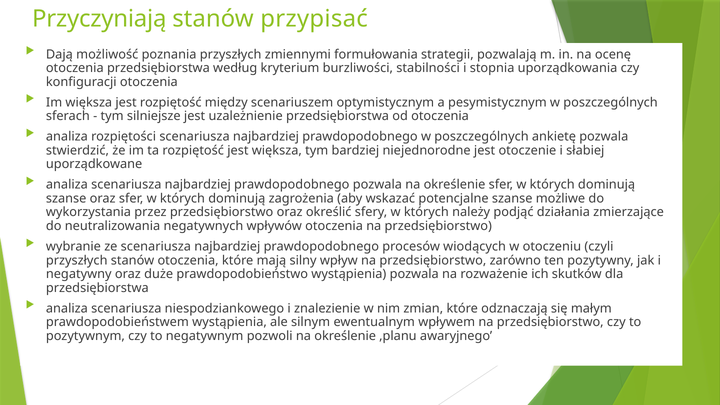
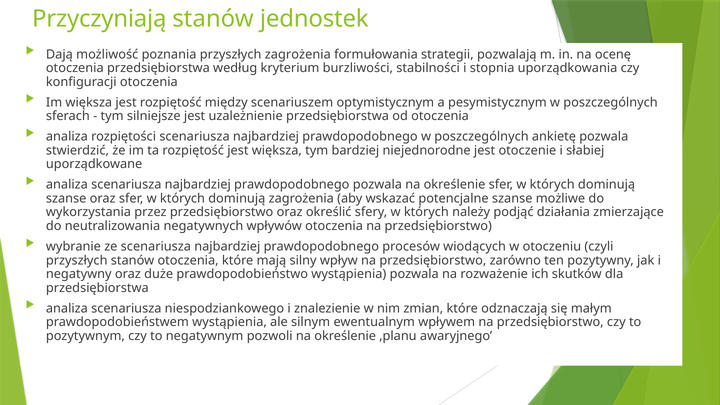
przypisać: przypisać -> jednostek
przyszłych zmiennymi: zmiennymi -> zagrożenia
